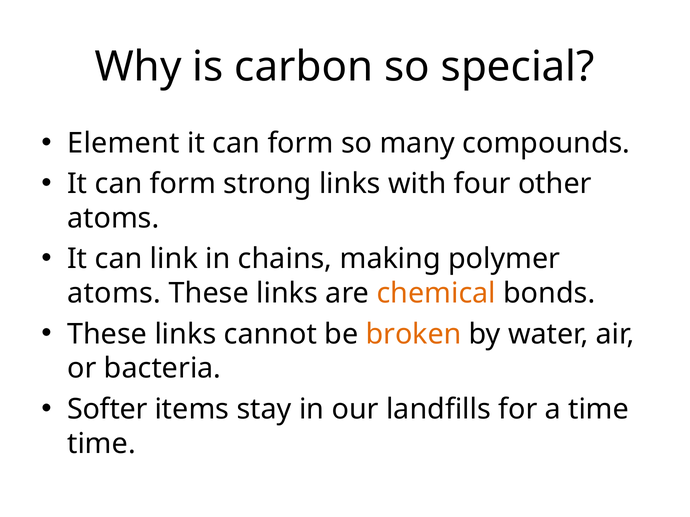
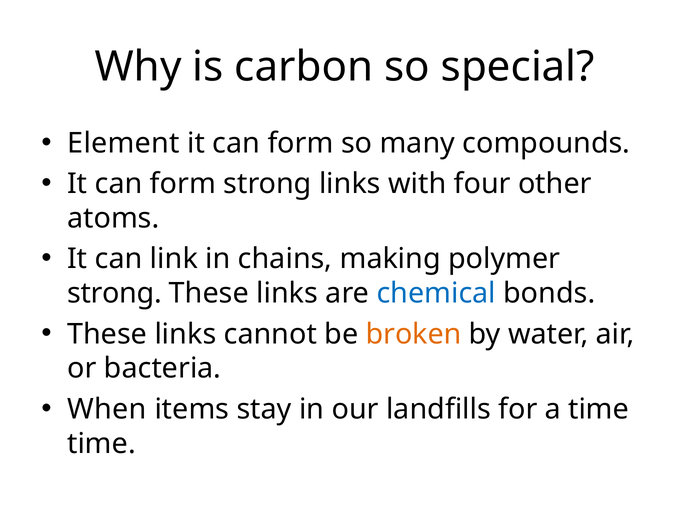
atoms at (114, 294): atoms -> strong
chemical colour: orange -> blue
Softer: Softer -> When
